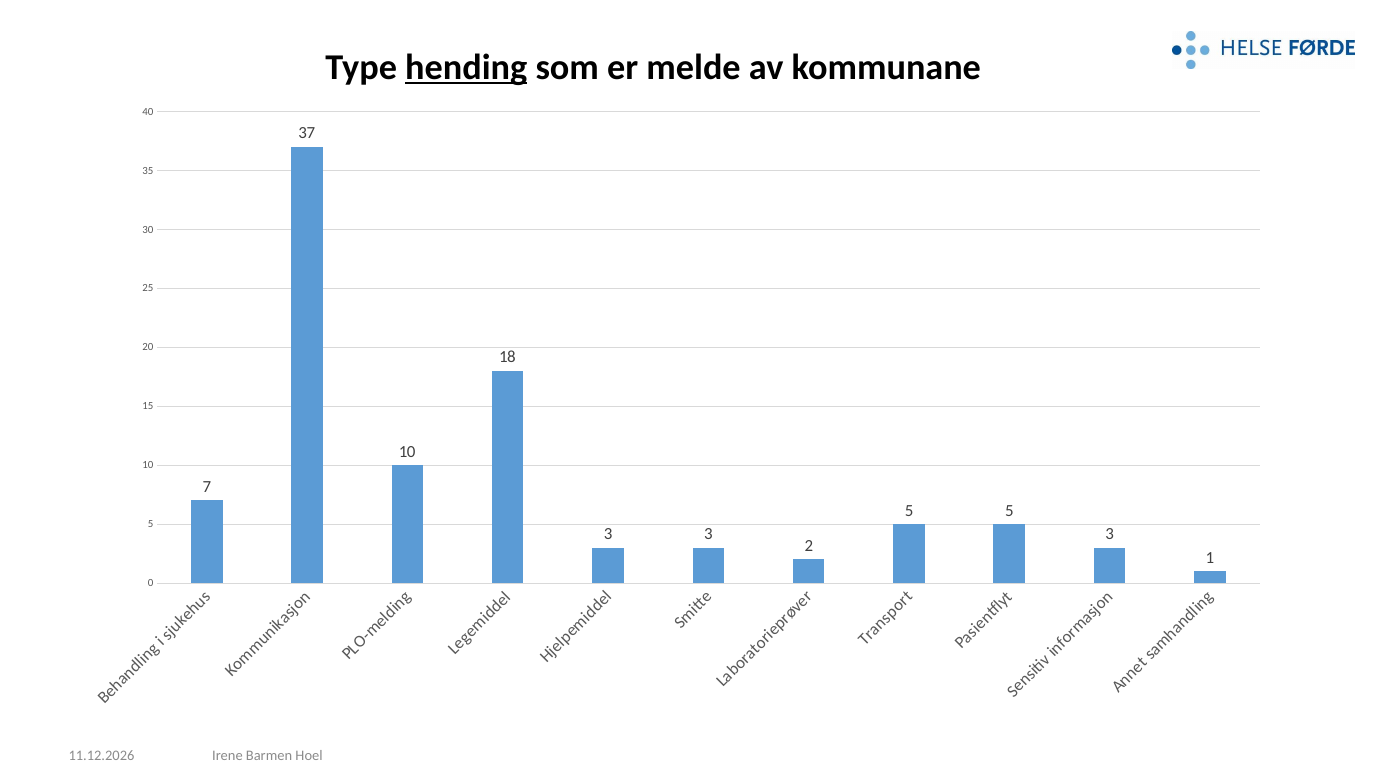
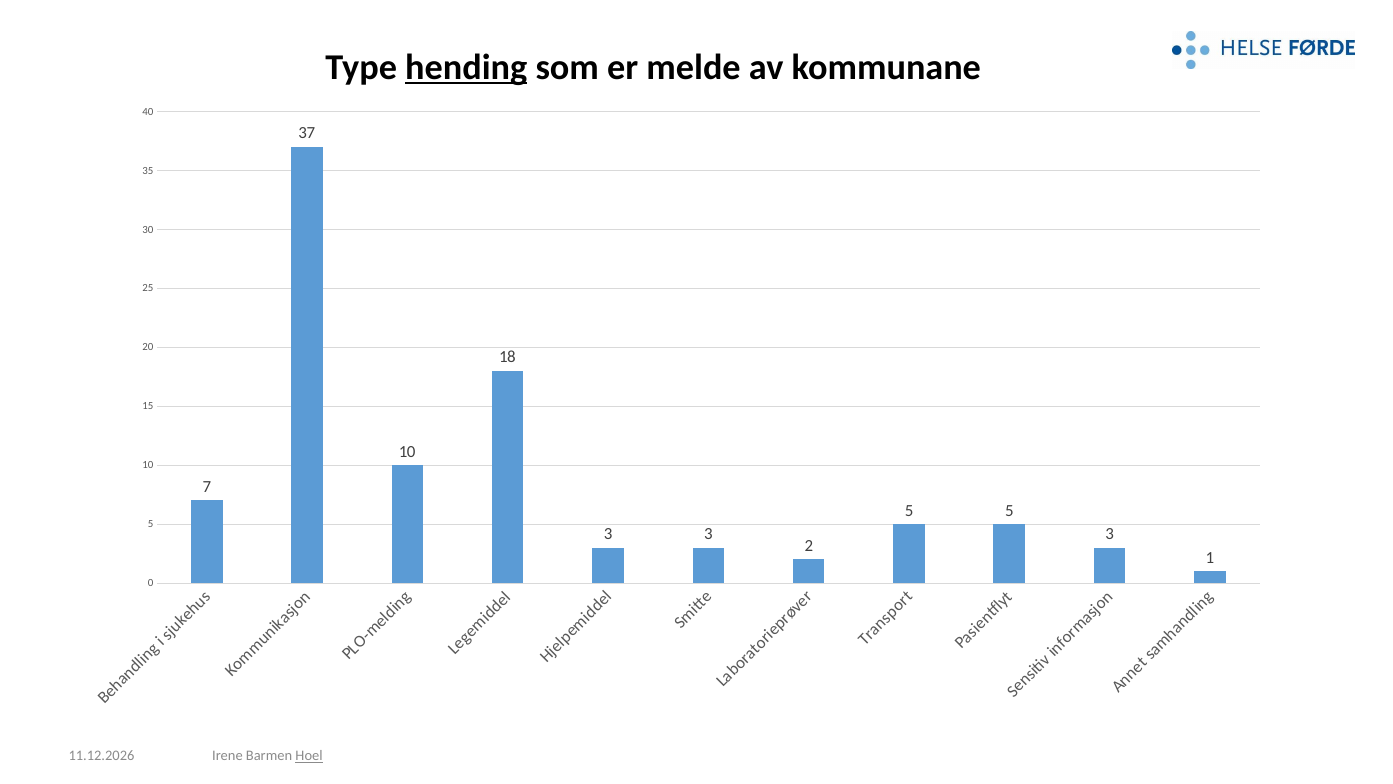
Hoel underline: none -> present
